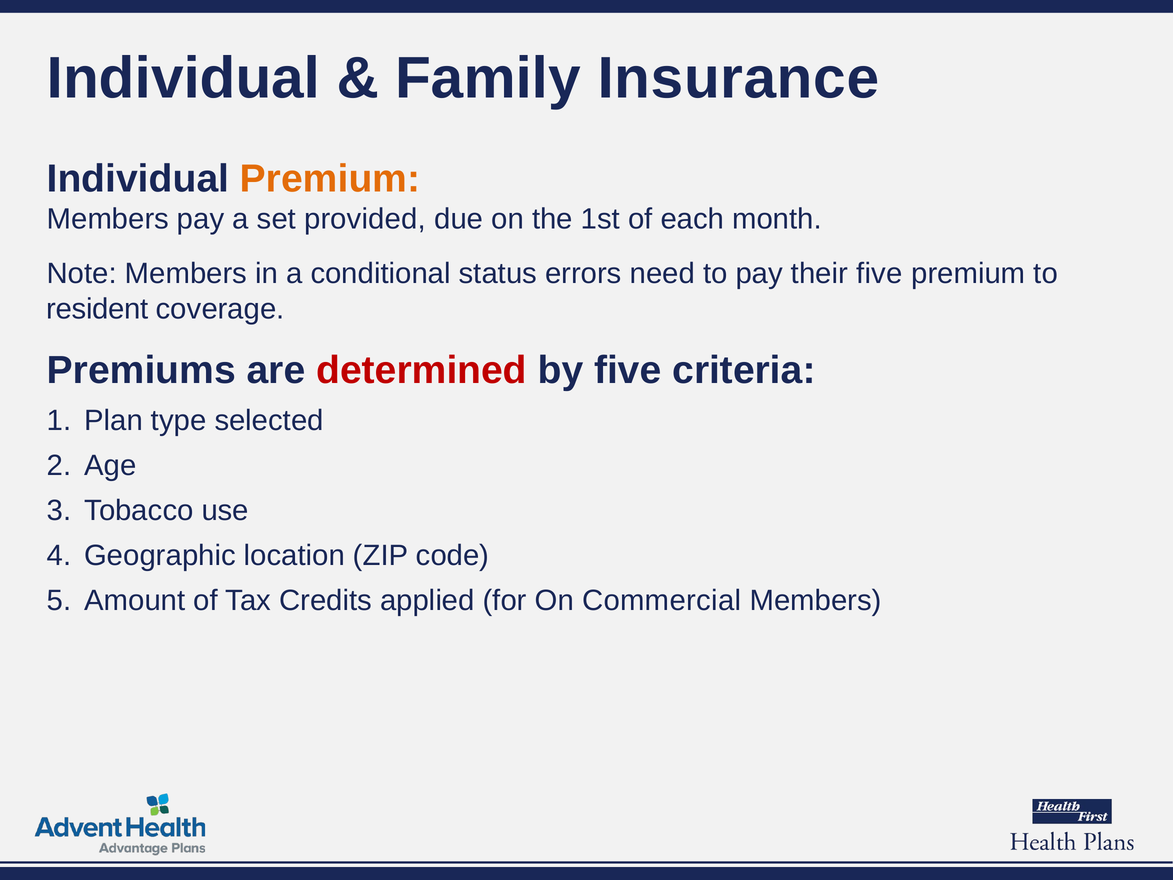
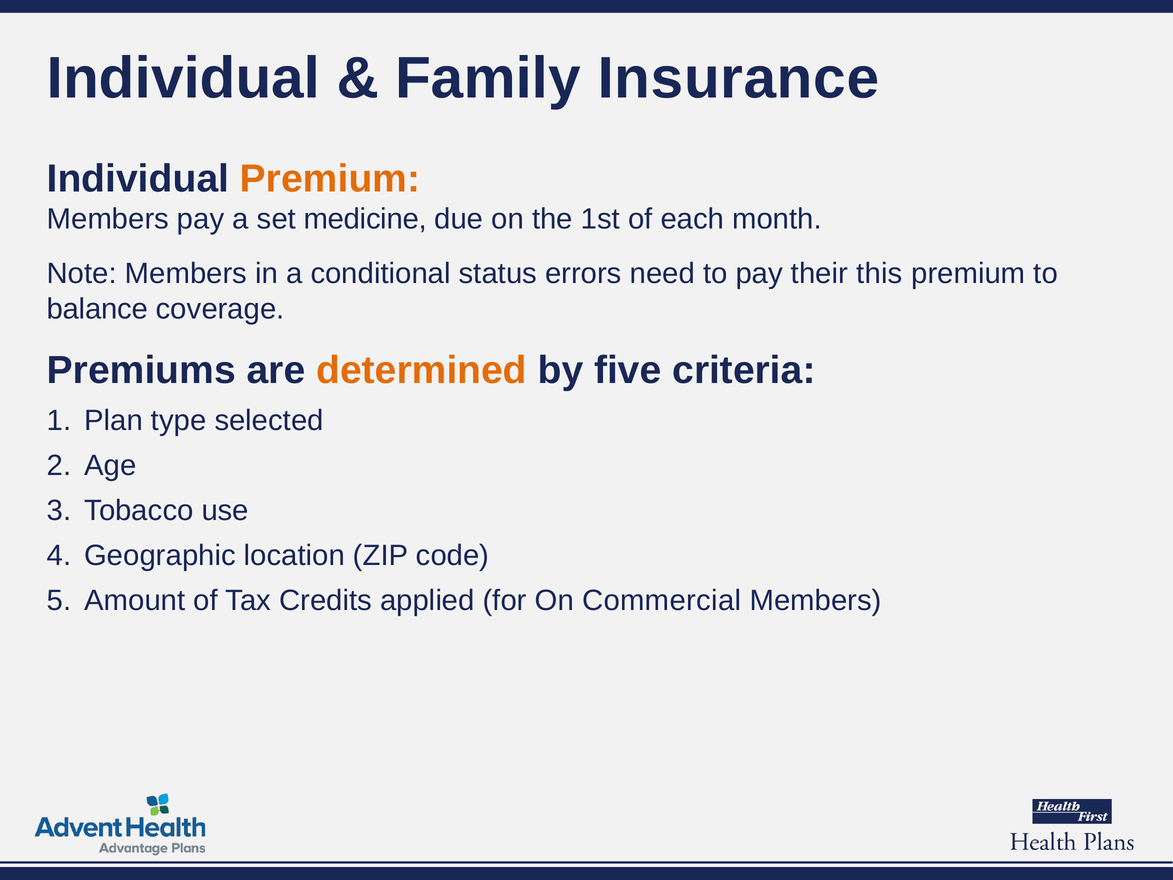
provided: provided -> medicine
their five: five -> this
resident: resident -> balance
determined colour: red -> orange
